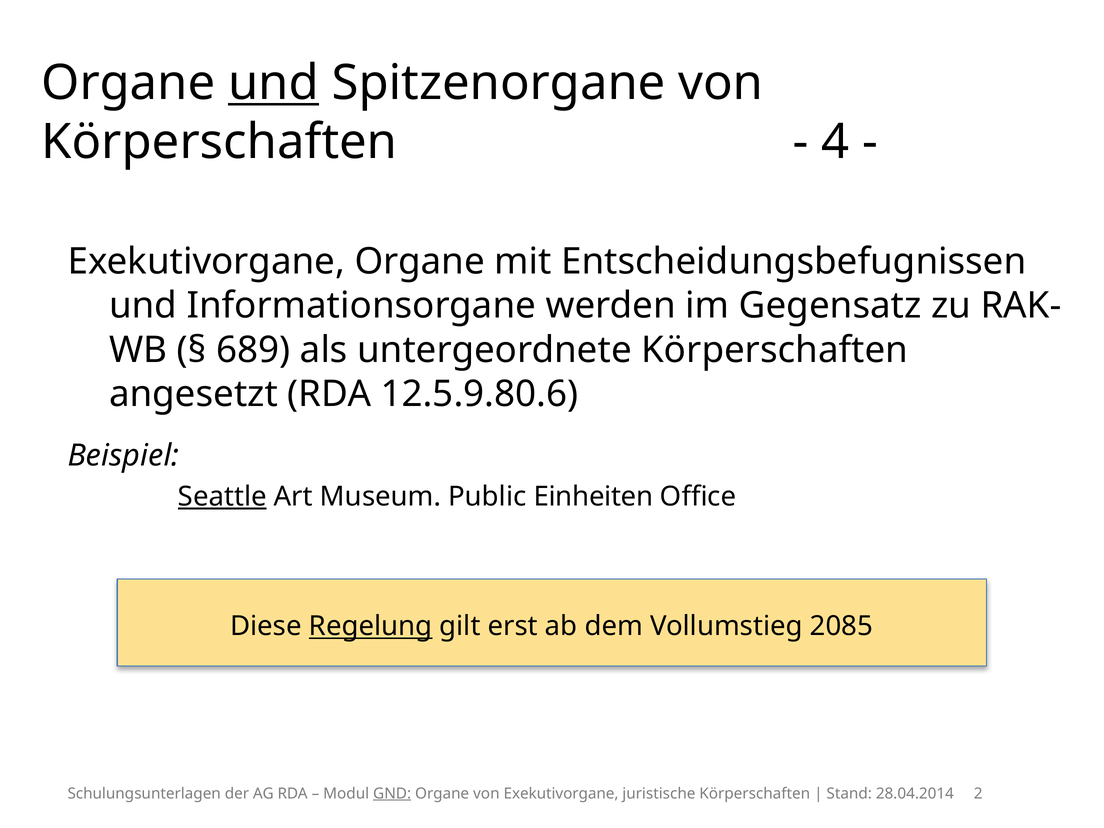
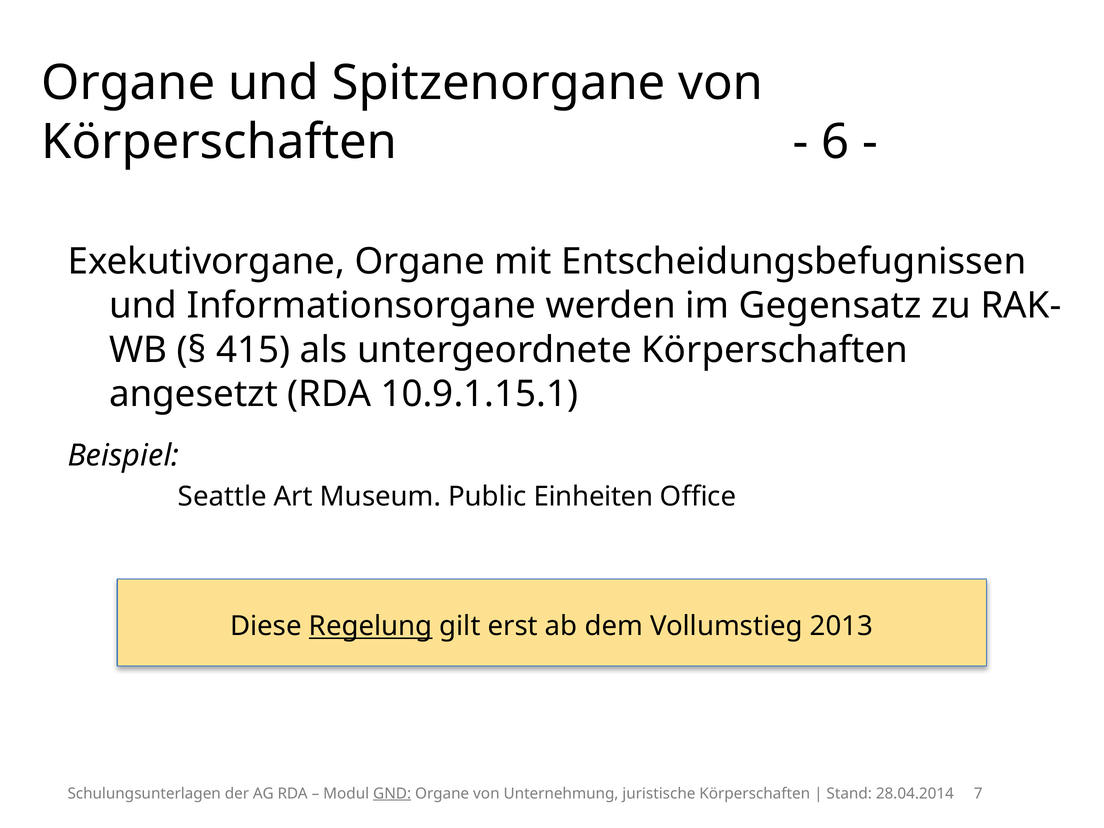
und at (273, 83) underline: present -> none
4: 4 -> 6
689: 689 -> 415
12.5.9.80.6: 12.5.9.80.6 -> 10.9.1.15.1
Seattle underline: present -> none
2085: 2085 -> 2013
von Exekutivorgane: Exekutivorgane -> Unternehmung
2: 2 -> 7
